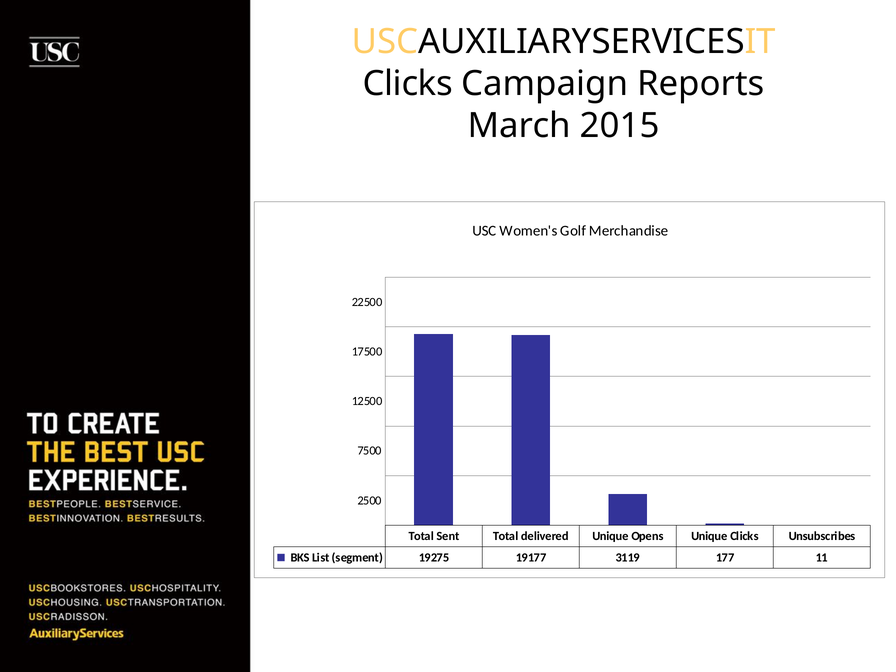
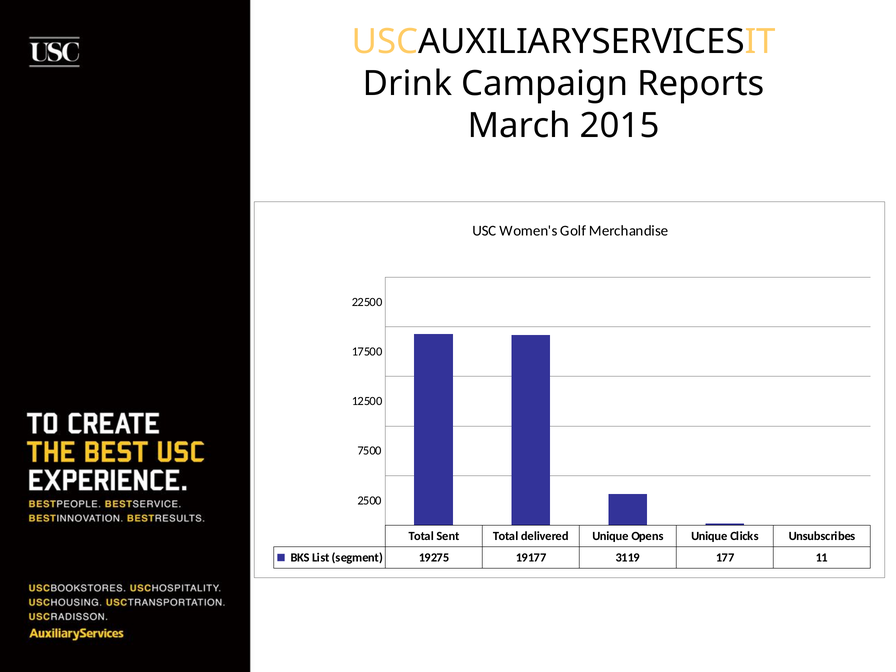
Clicks at (408, 84): Clicks -> Drink
